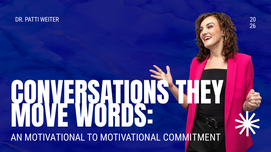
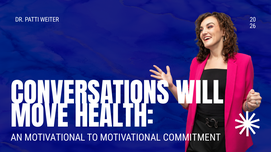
THEY: THEY -> WILL
WORDS: WORDS -> HEALTH
